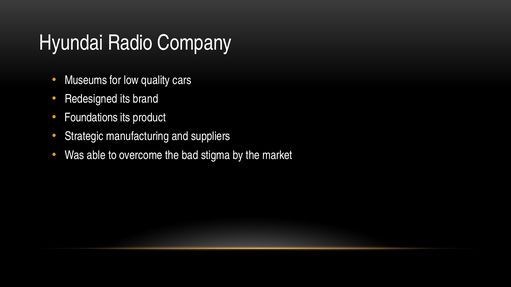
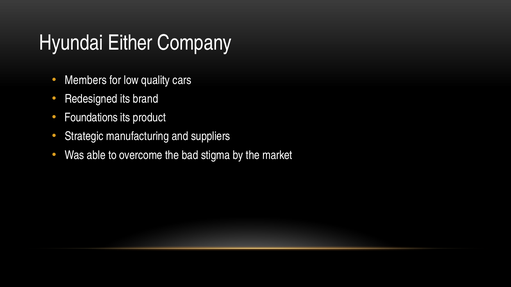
Radio: Radio -> Either
Museums: Museums -> Members
